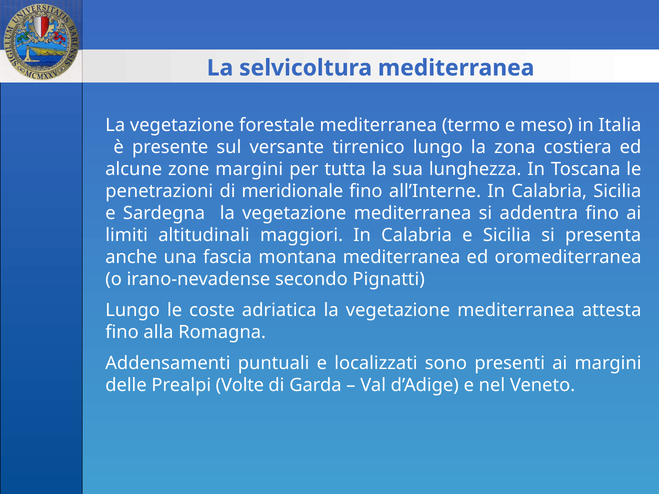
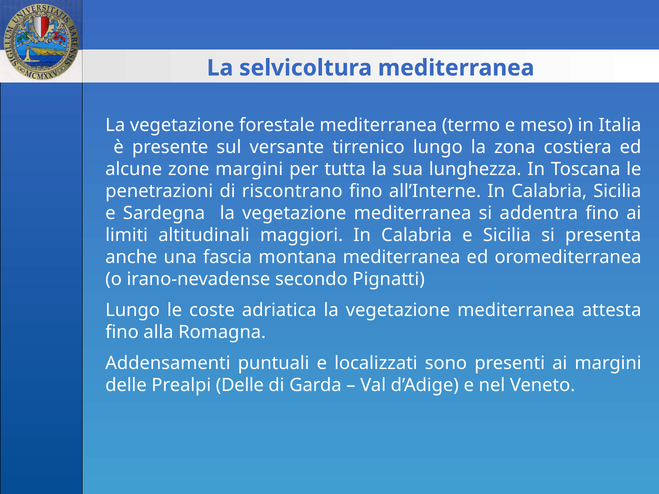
meridionale: meridionale -> riscontrano
Prealpi Volte: Volte -> Delle
